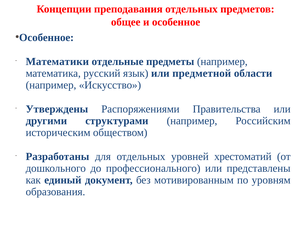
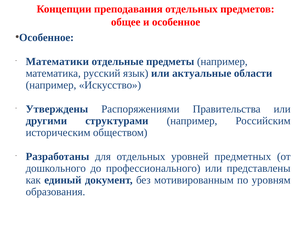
предметной: предметной -> актуальные
хрестоматий: хрестоматий -> предметных
